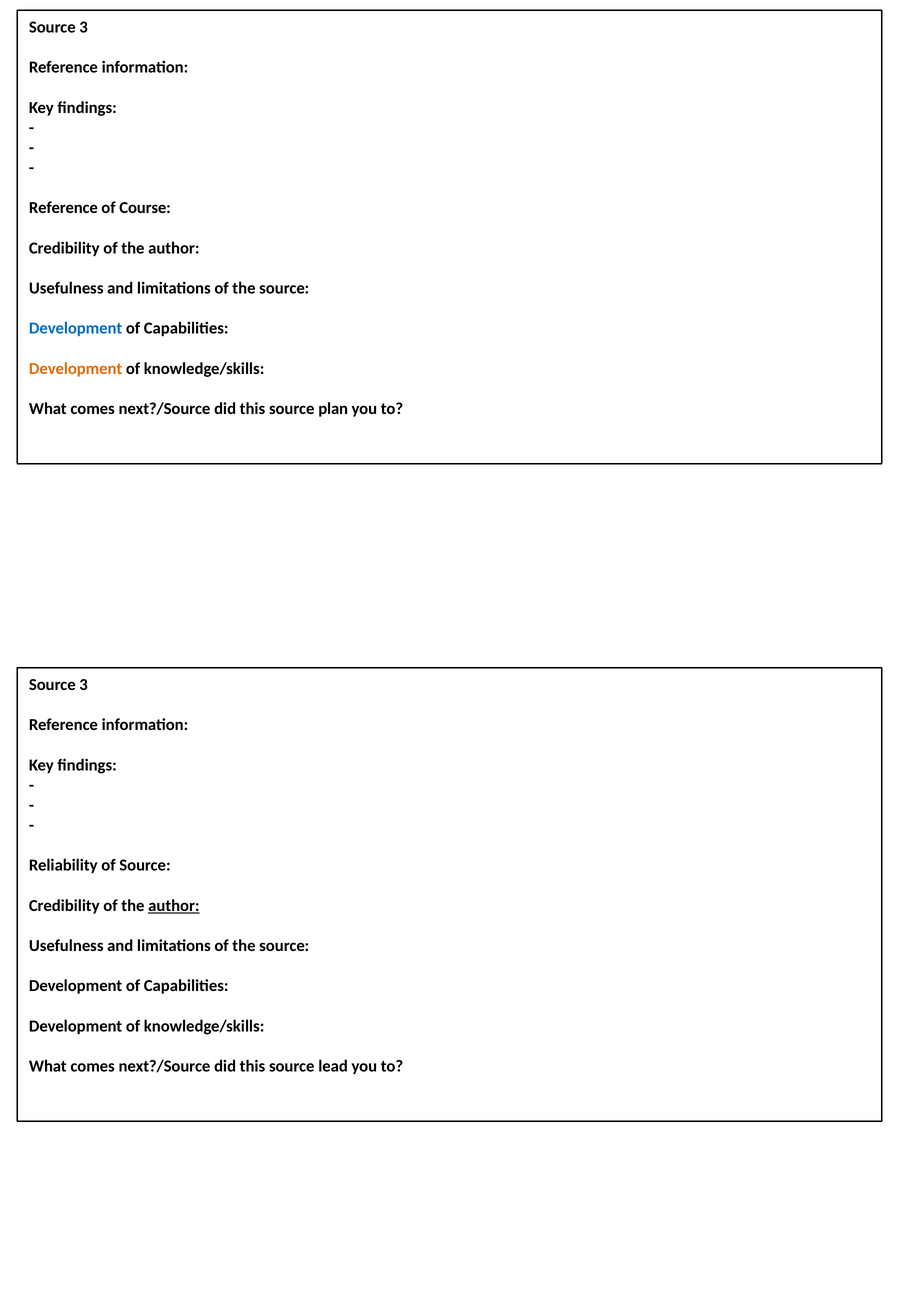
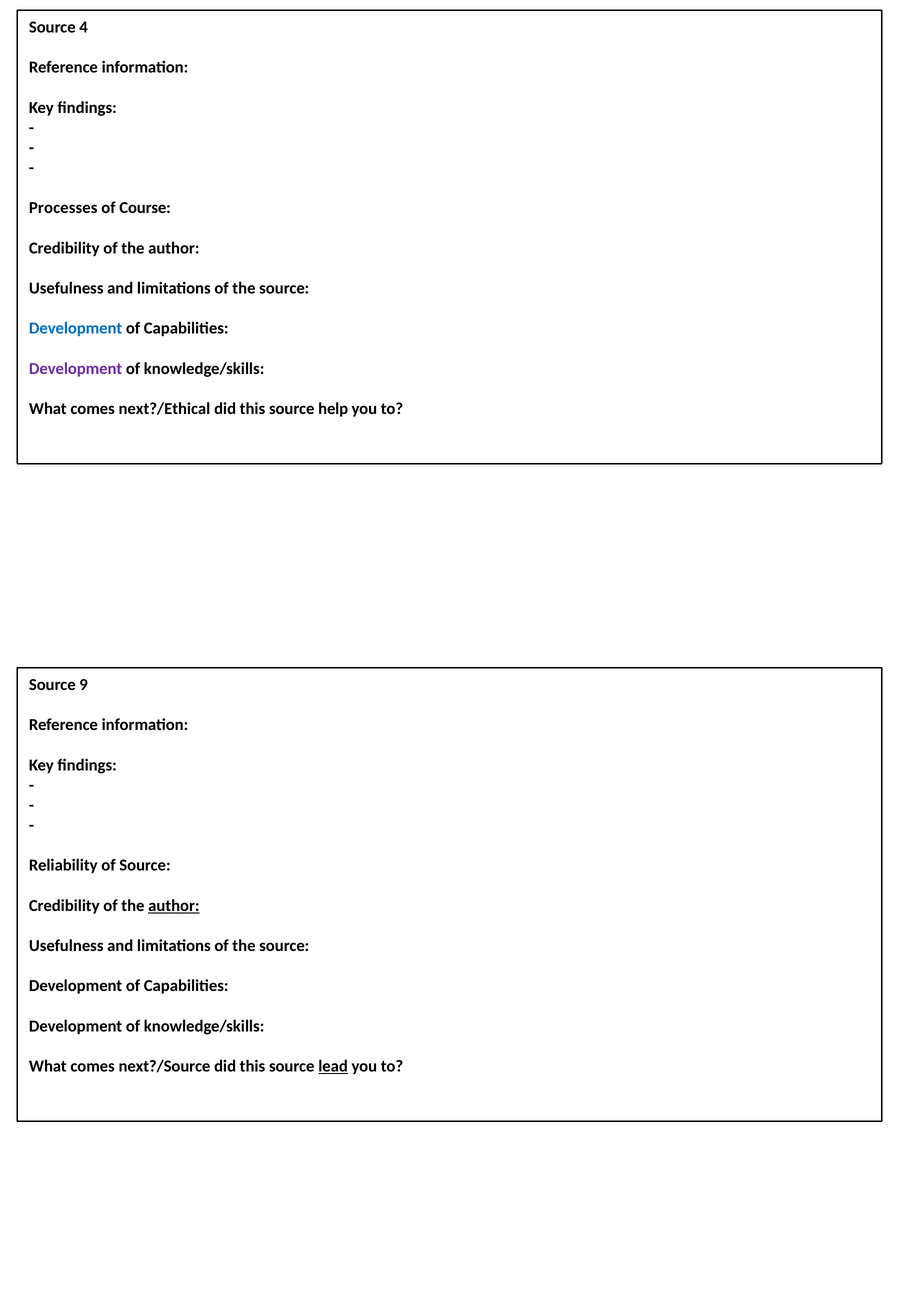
3 at (84, 27): 3 -> 4
Reference at (63, 208): Reference -> Processes
Development at (76, 369) colour: orange -> purple
next?/Source at (164, 409): next?/Source -> next?/Ethical
plan: plan -> help
3 at (84, 685): 3 -> 9
lead underline: none -> present
